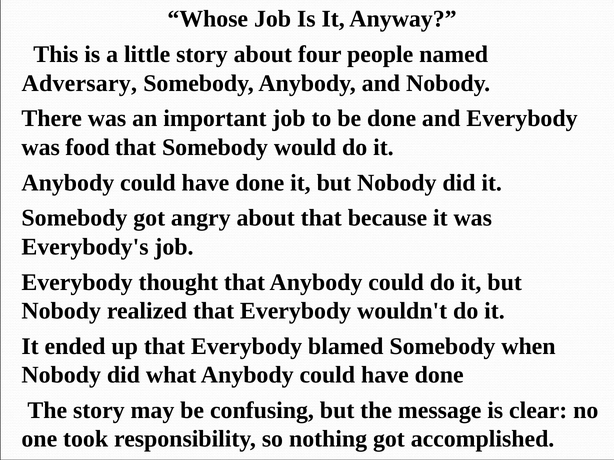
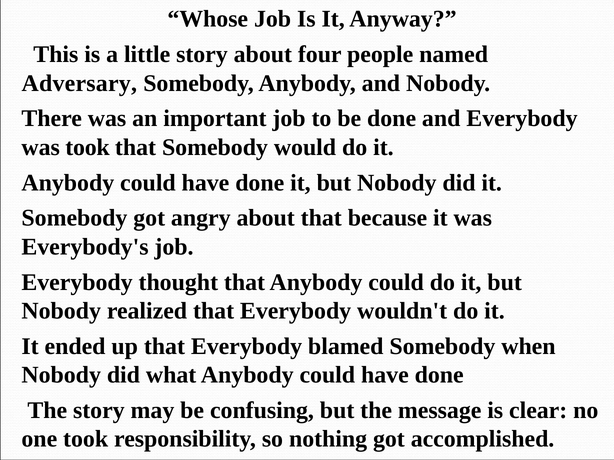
was food: food -> took
